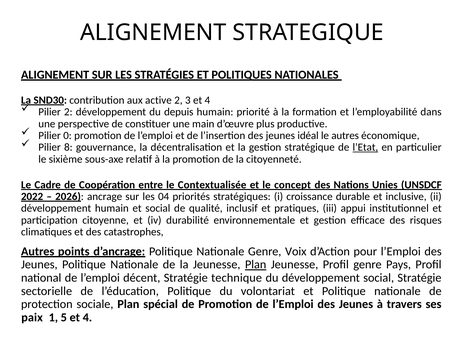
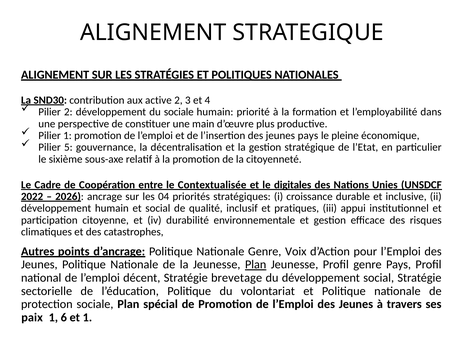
du depuis: depuis -> sociale
Pilier 0: 0 -> 1
jeunes idéal: idéal -> pays
le autres: autres -> pleine
8: 8 -> 5
l’Etat underline: present -> none
concept: concept -> digitales
technique: technique -> brevetage
5: 5 -> 6
4 at (87, 318): 4 -> 1
